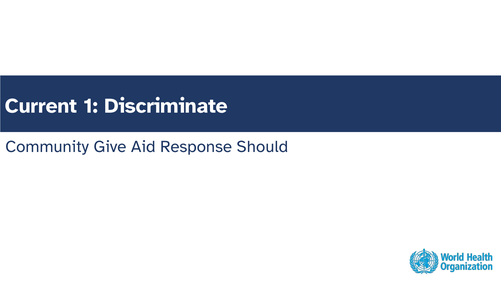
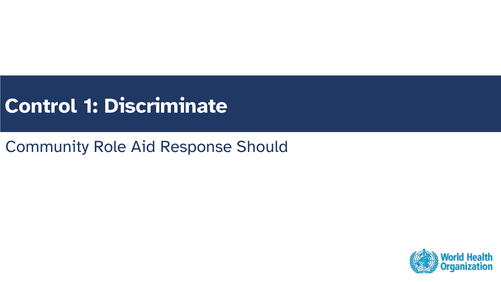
Current: Current -> Control
Give: Give -> Role
